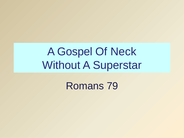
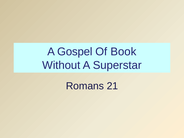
Neck: Neck -> Book
79: 79 -> 21
